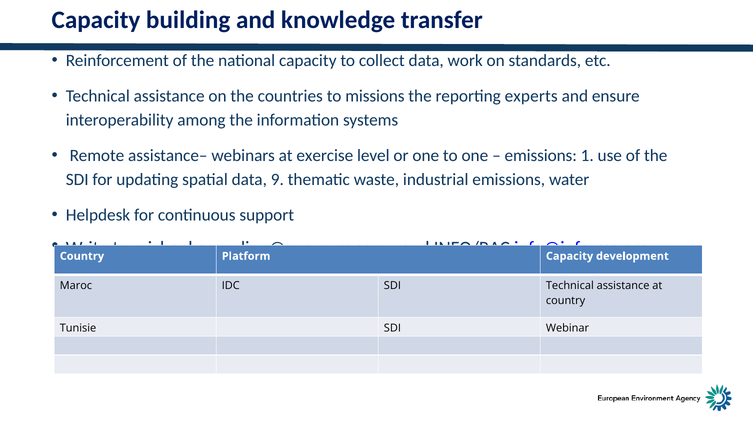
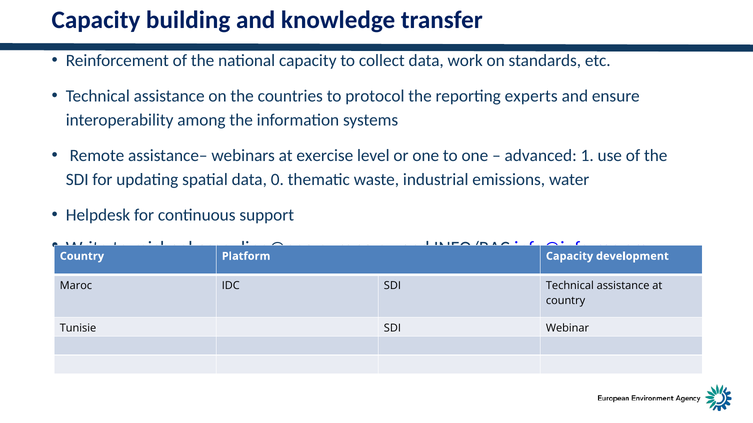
missions: missions -> protocol
emissions at (541, 156): emissions -> advanced
9: 9 -> 0
